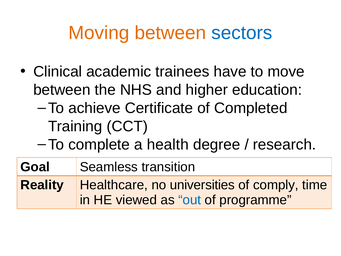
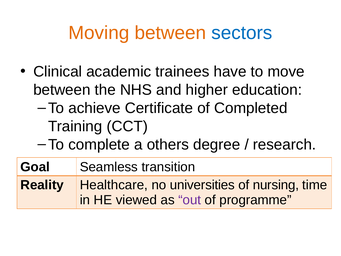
health: health -> others
comply: comply -> nursing
out colour: blue -> purple
